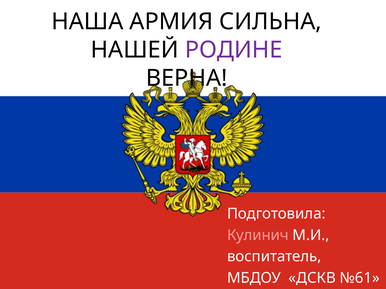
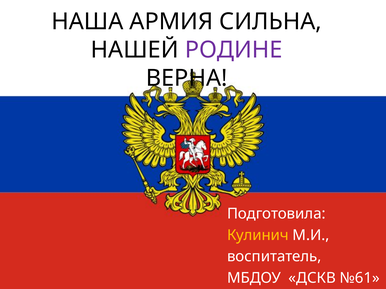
Кулинич colour: pink -> yellow
